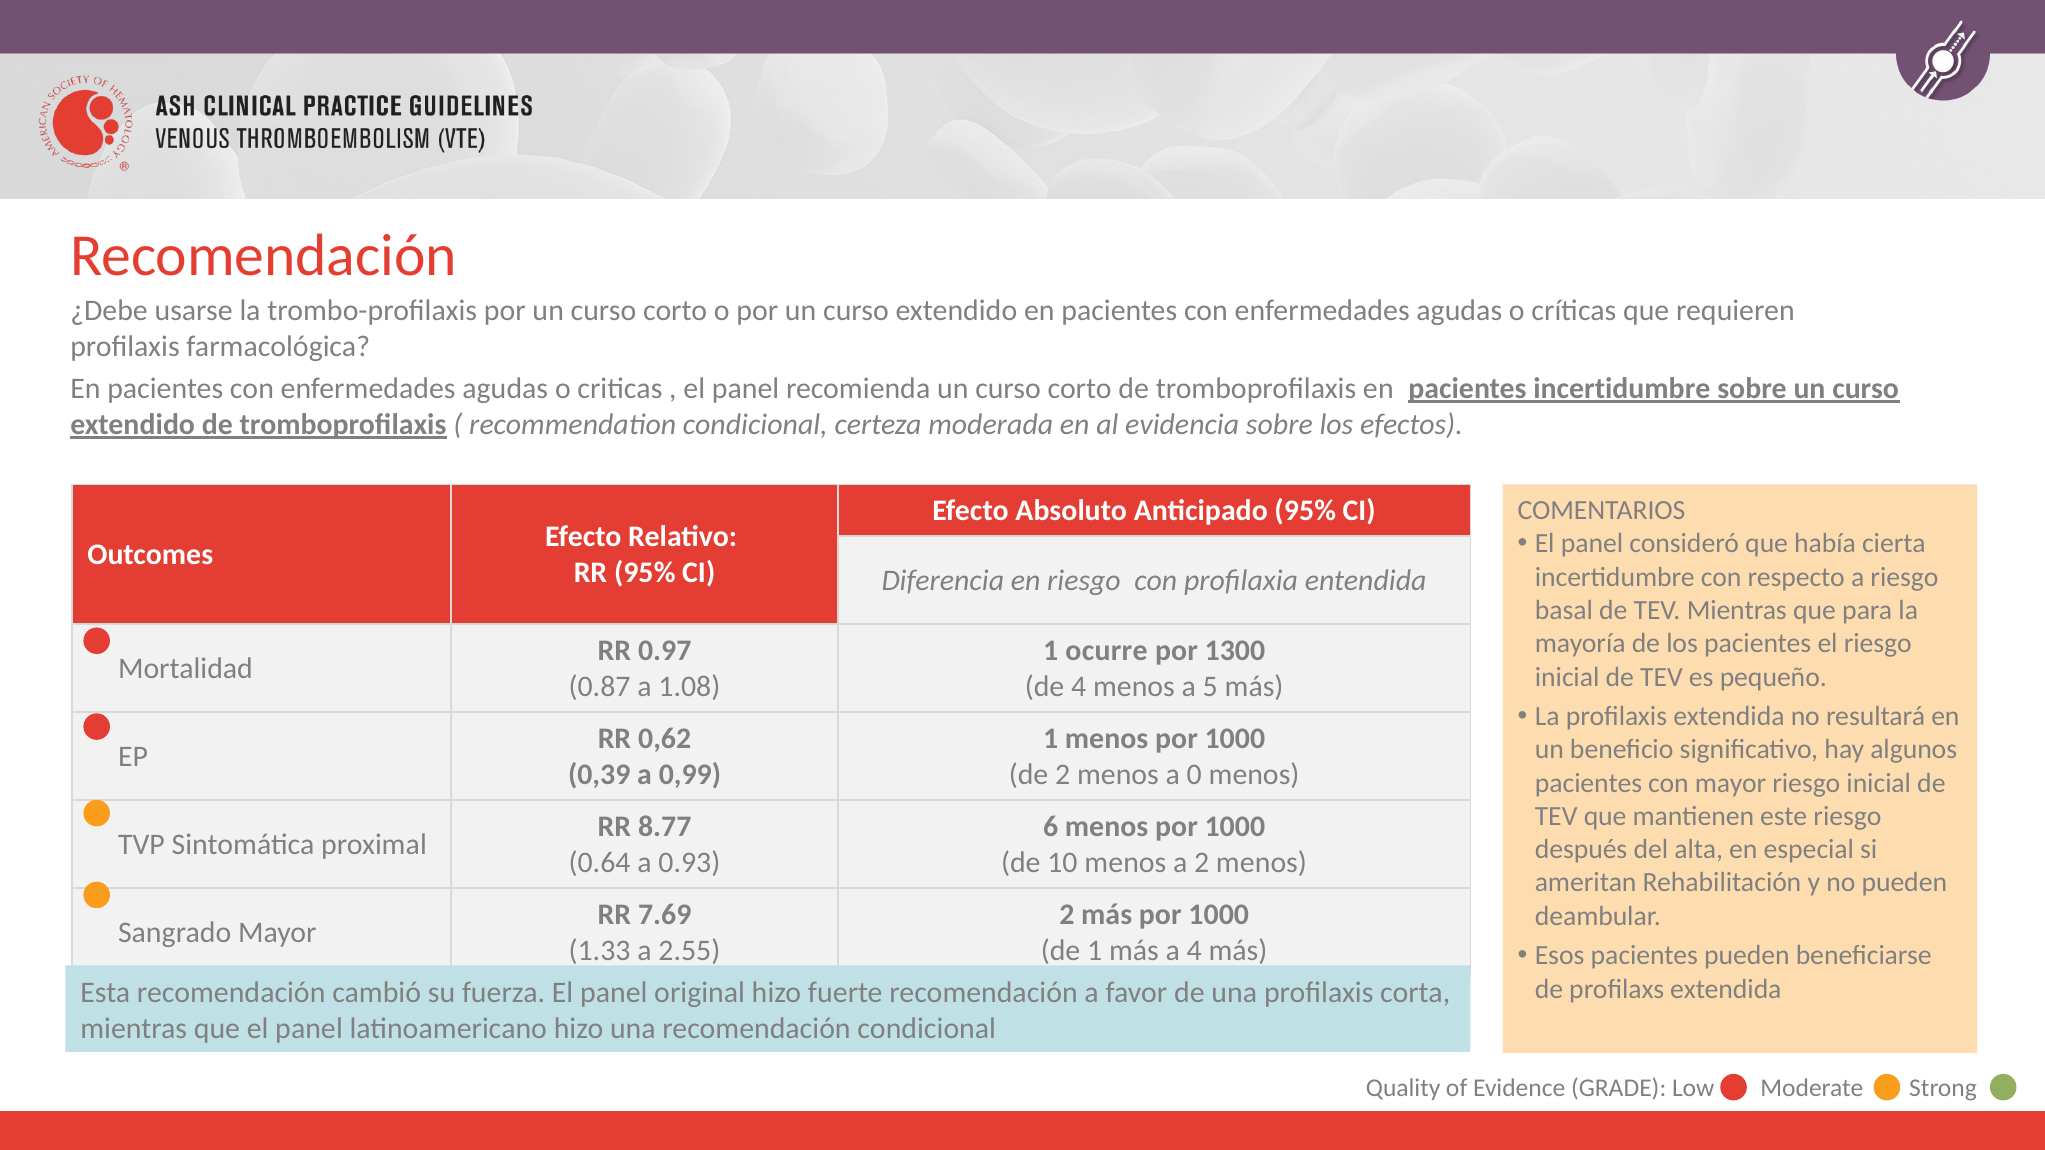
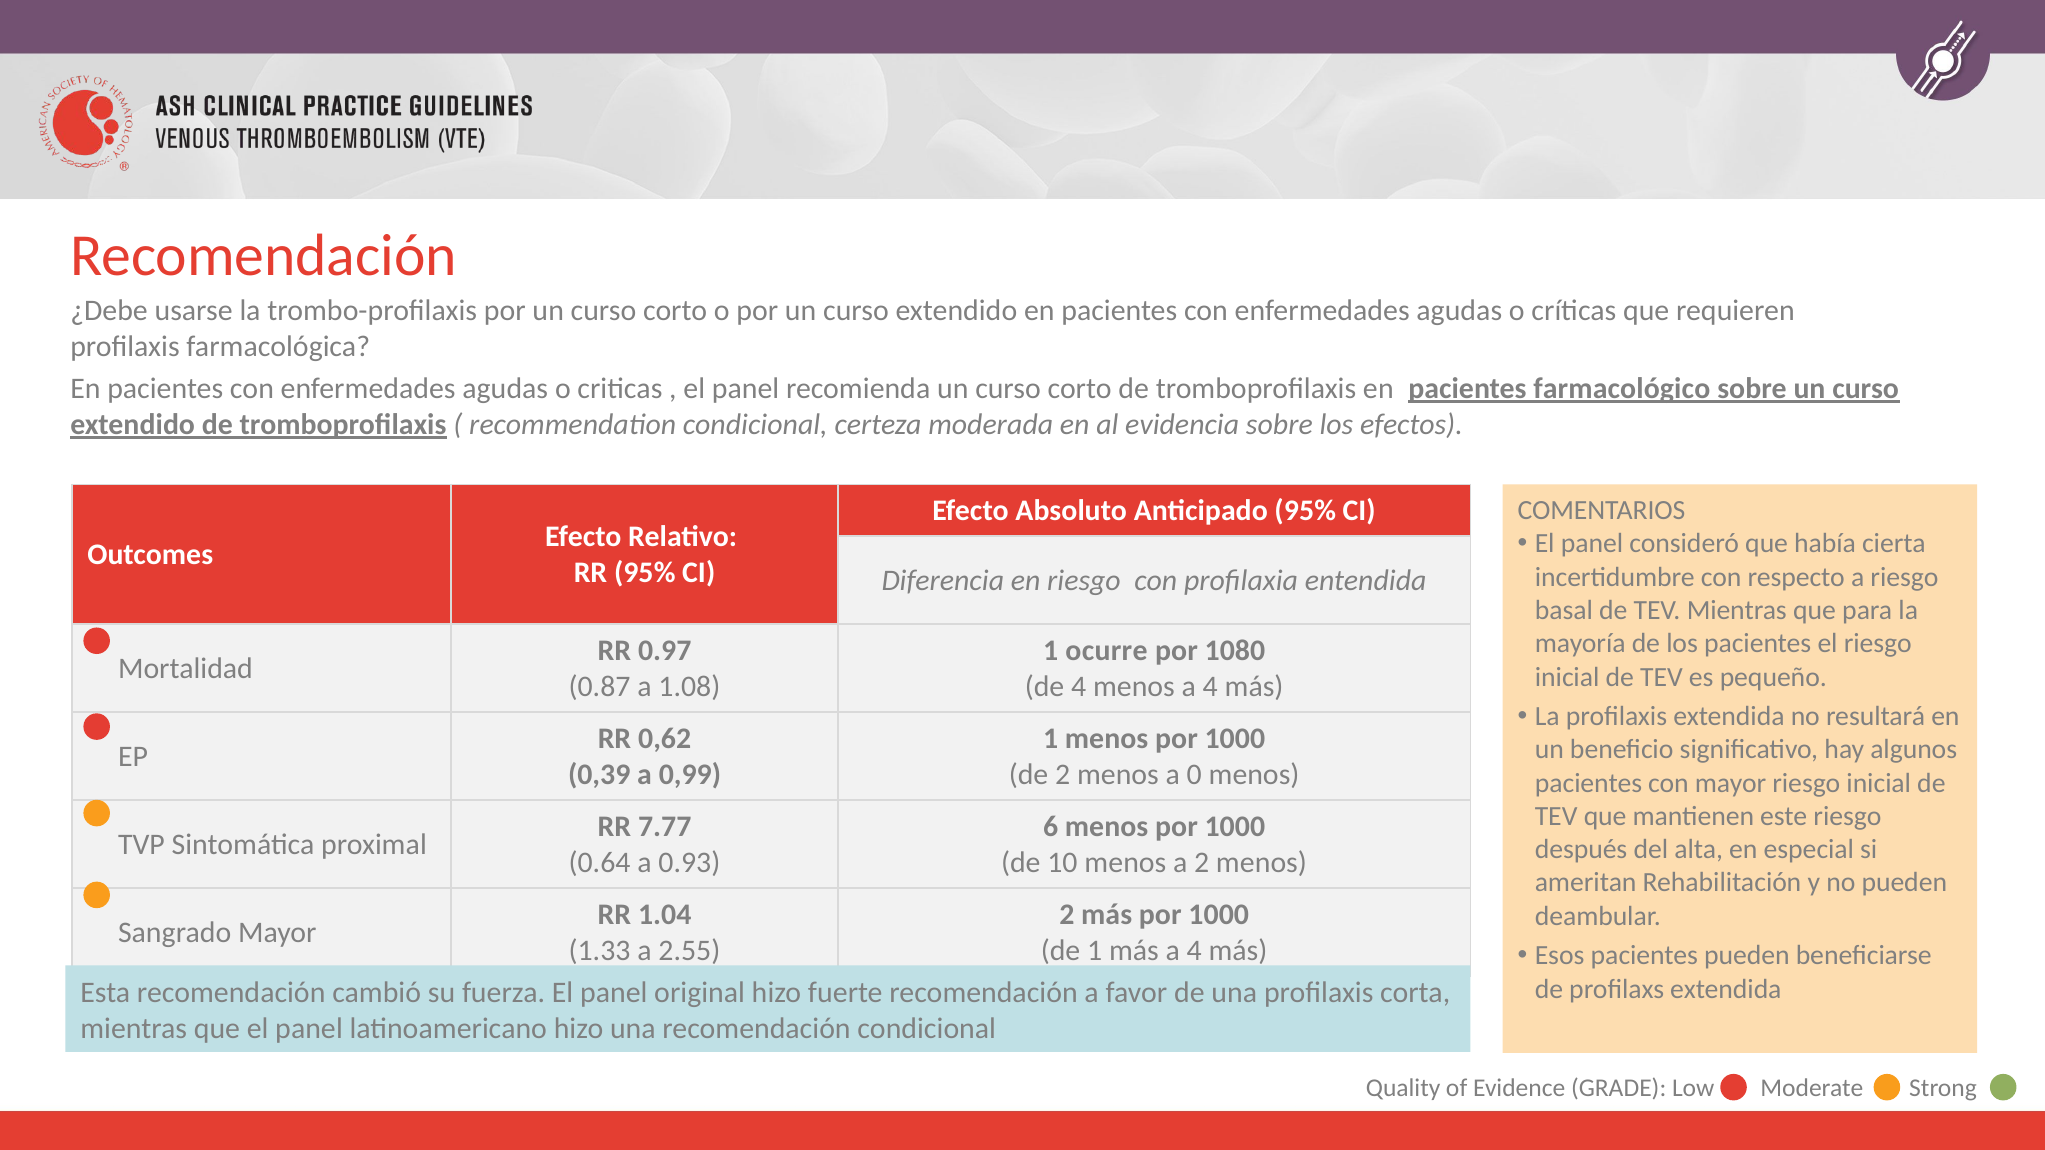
pacientes incertidumbre: incertidumbre -> farmacológico
1300: 1300 -> 1080
menos a 5: 5 -> 4
8.77: 8.77 -> 7.77
7.69: 7.69 -> 1.04
